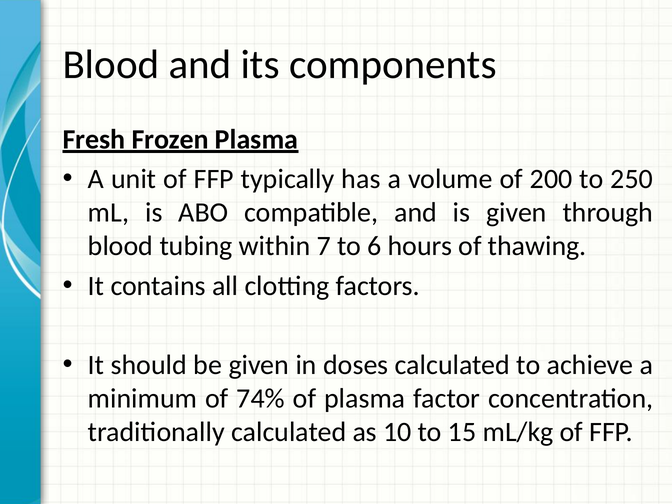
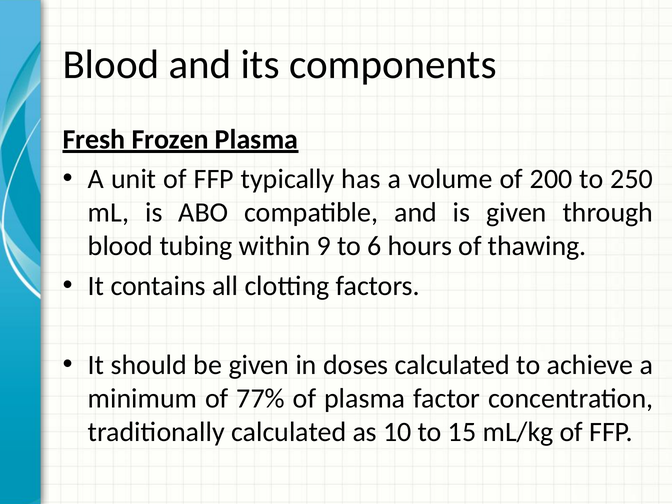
7: 7 -> 9
74%: 74% -> 77%
